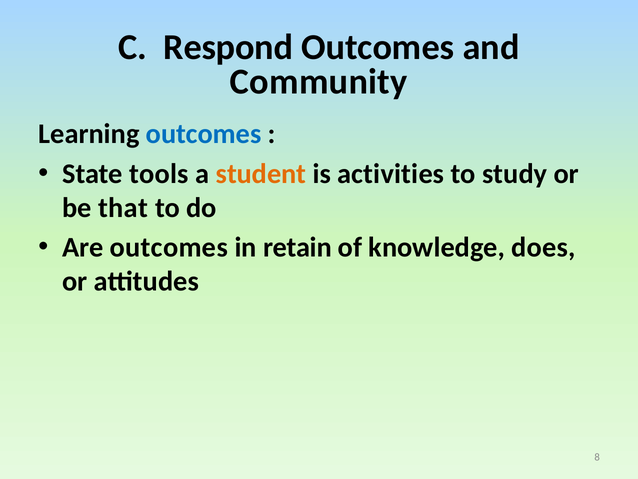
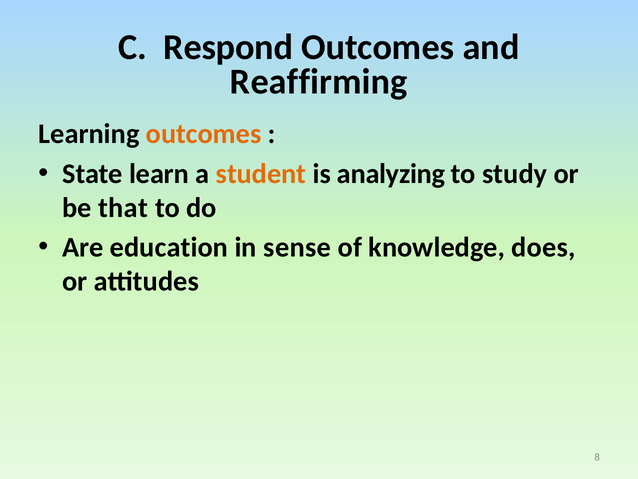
Community: Community -> Reaffirming
outcomes at (204, 134) colour: blue -> orange
tools: tools -> learn
activities: activities -> analyzing
Are outcomes: outcomes -> education
retain: retain -> sense
